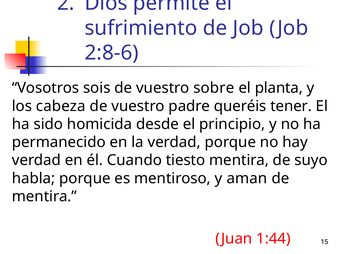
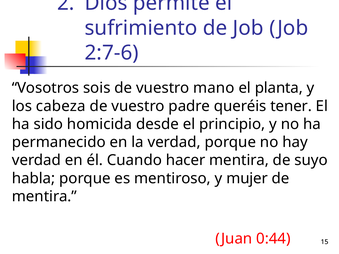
2:8-6: 2:8-6 -> 2:7-6
sobre: sobre -> mano
tiesto: tiesto -> hacer
aman: aman -> mujer
1:44: 1:44 -> 0:44
